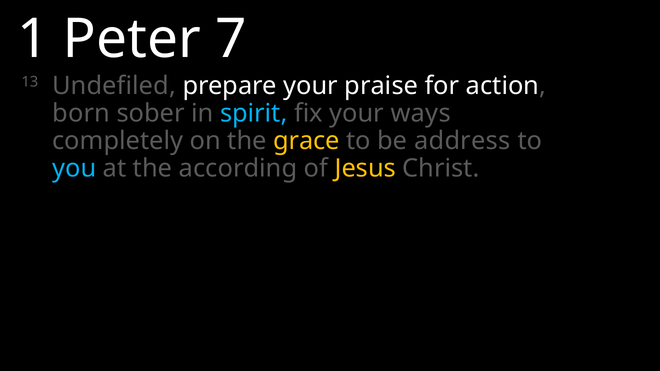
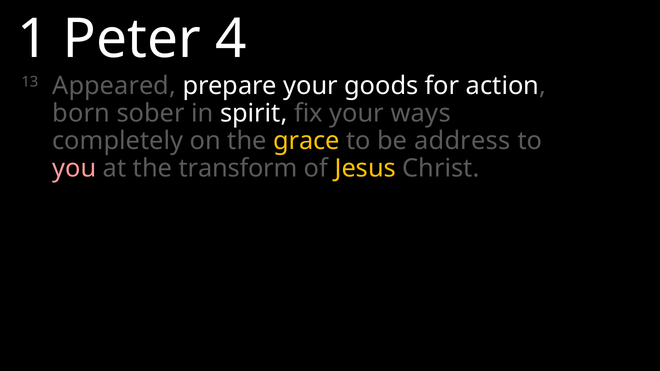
7: 7 -> 4
Undefiled: Undefiled -> Appeared
praise: praise -> goods
spirit colour: light blue -> white
you colour: light blue -> pink
according: according -> transform
